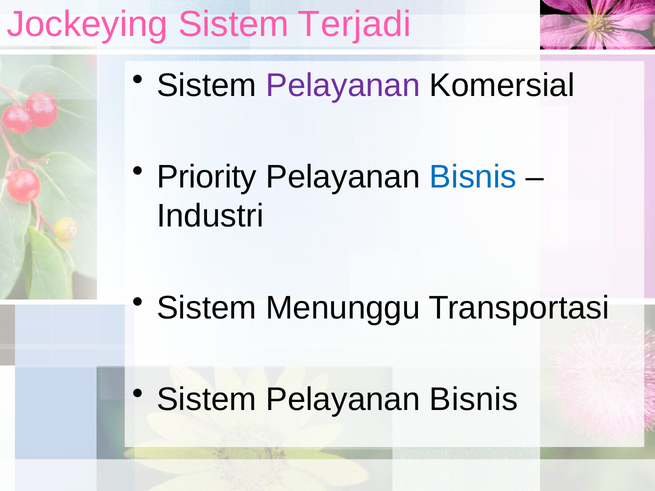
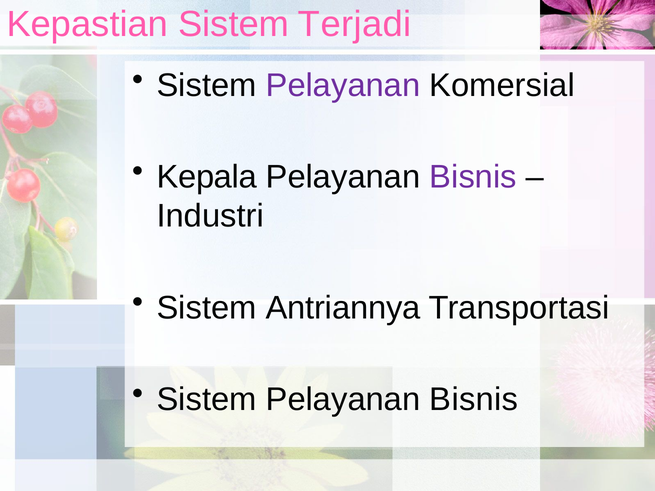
Jockeying: Jockeying -> Kepastian
Priority: Priority -> Kepala
Bisnis at (473, 177) colour: blue -> purple
Menunggu: Menunggu -> Antriannya
